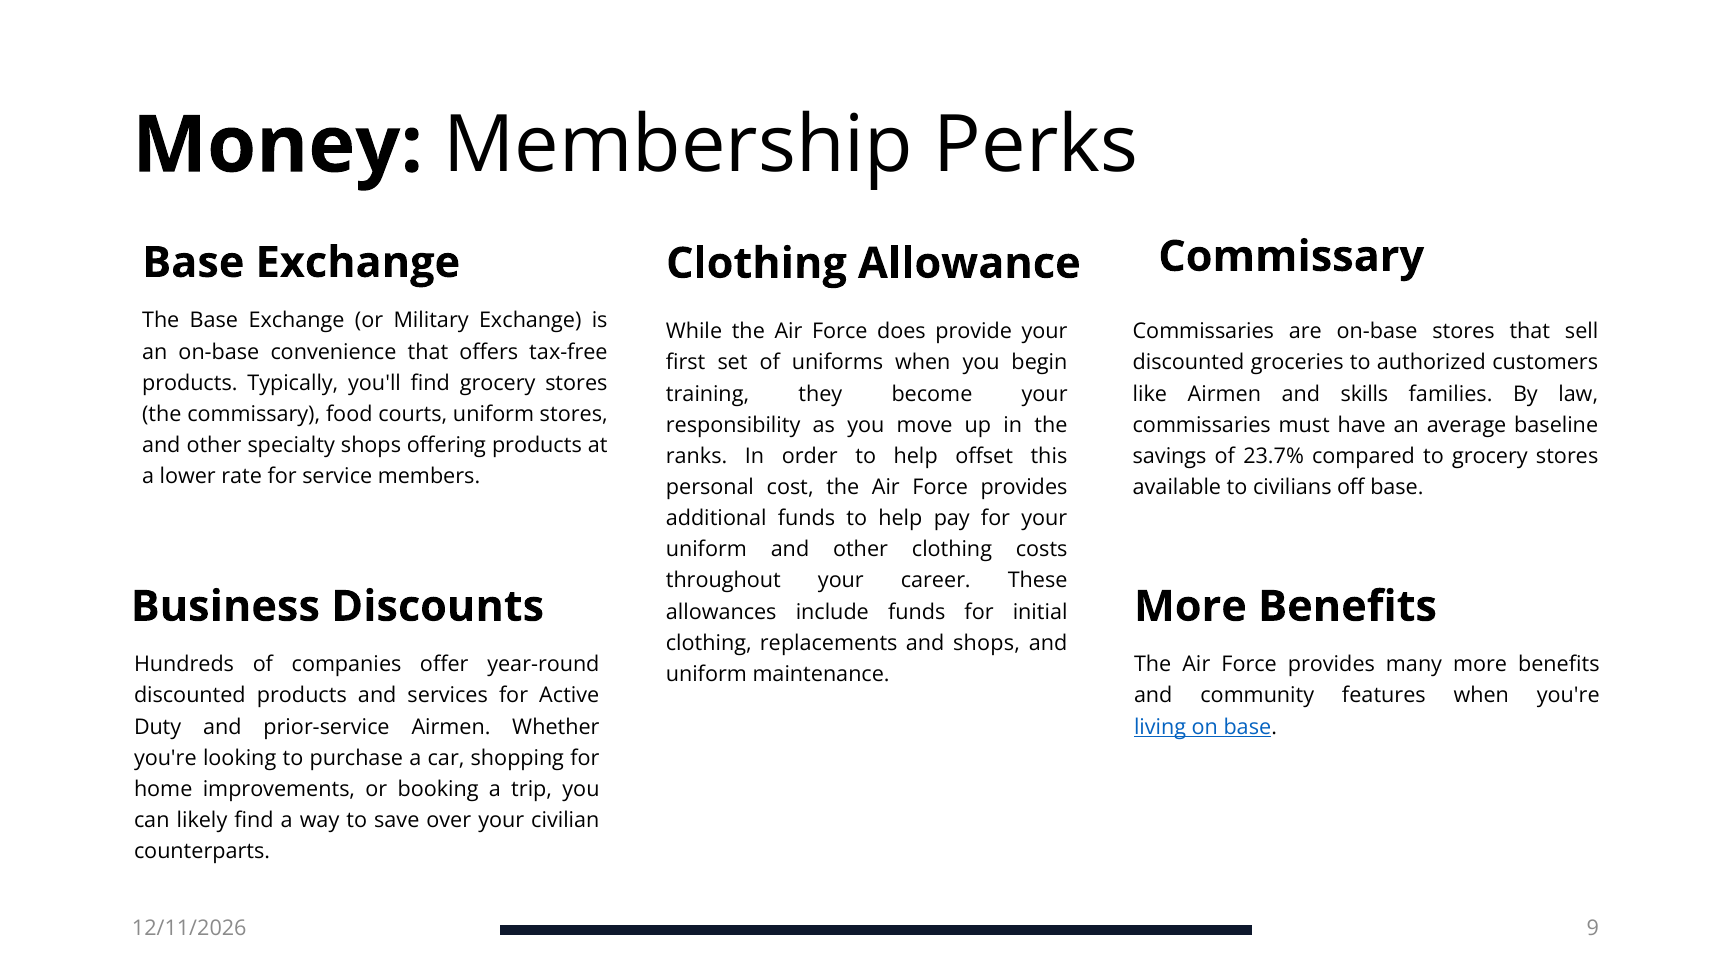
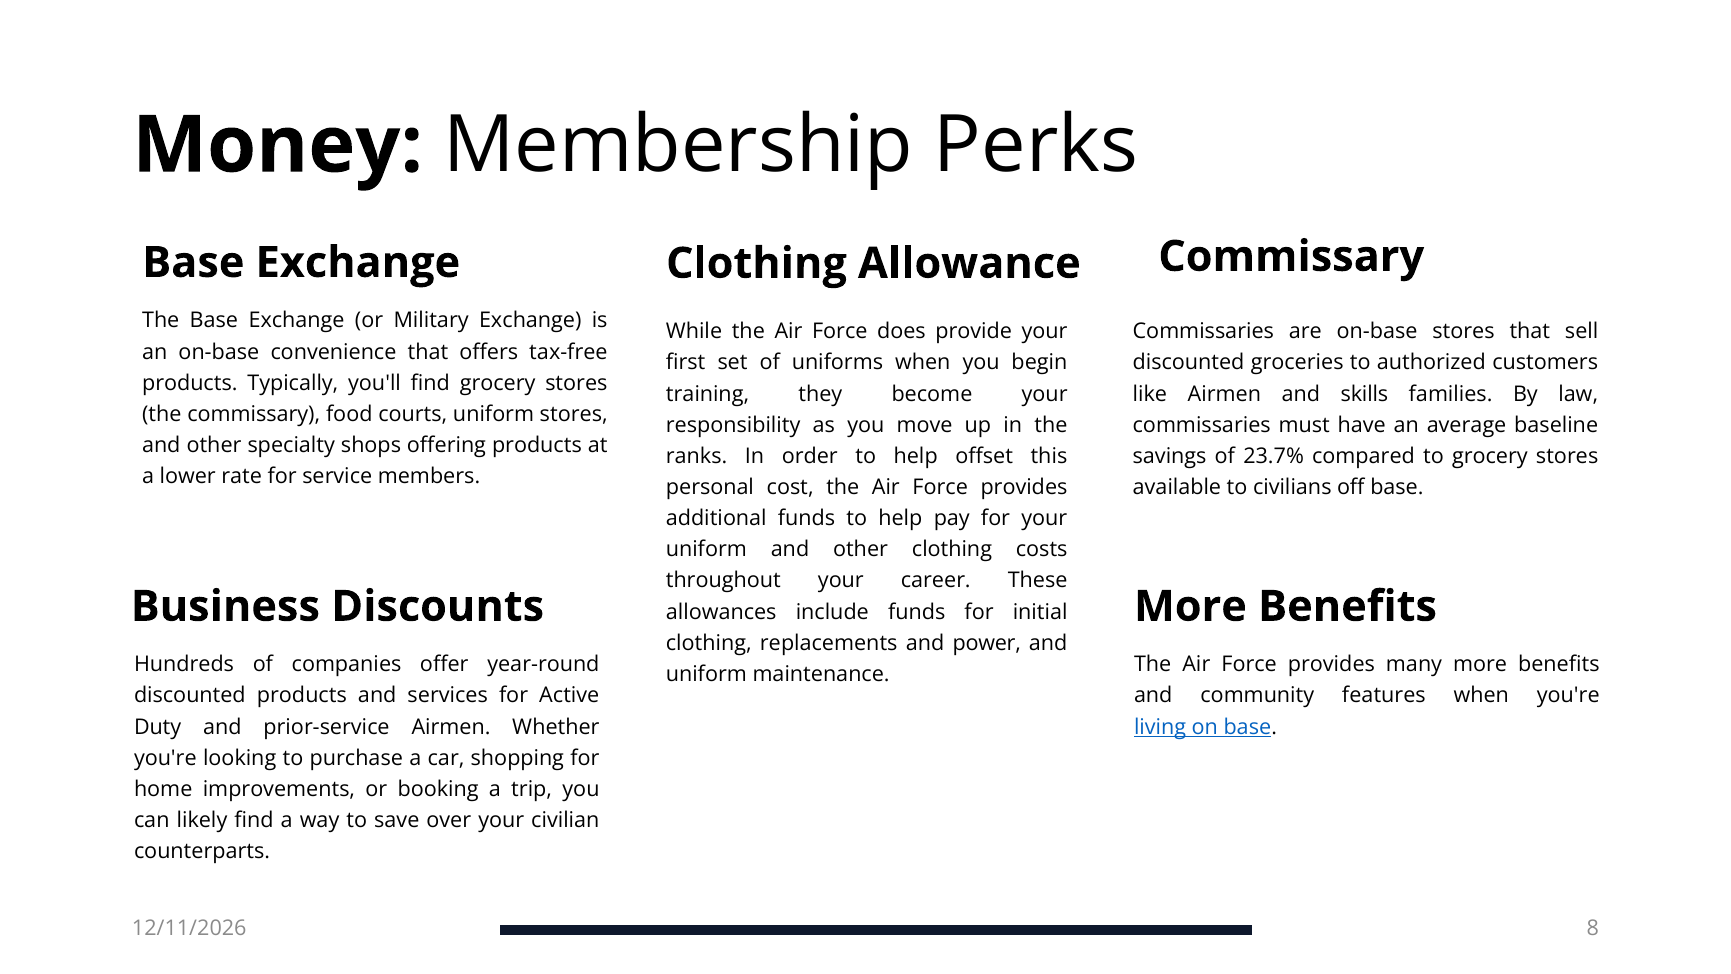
and shops: shops -> power
9: 9 -> 8
